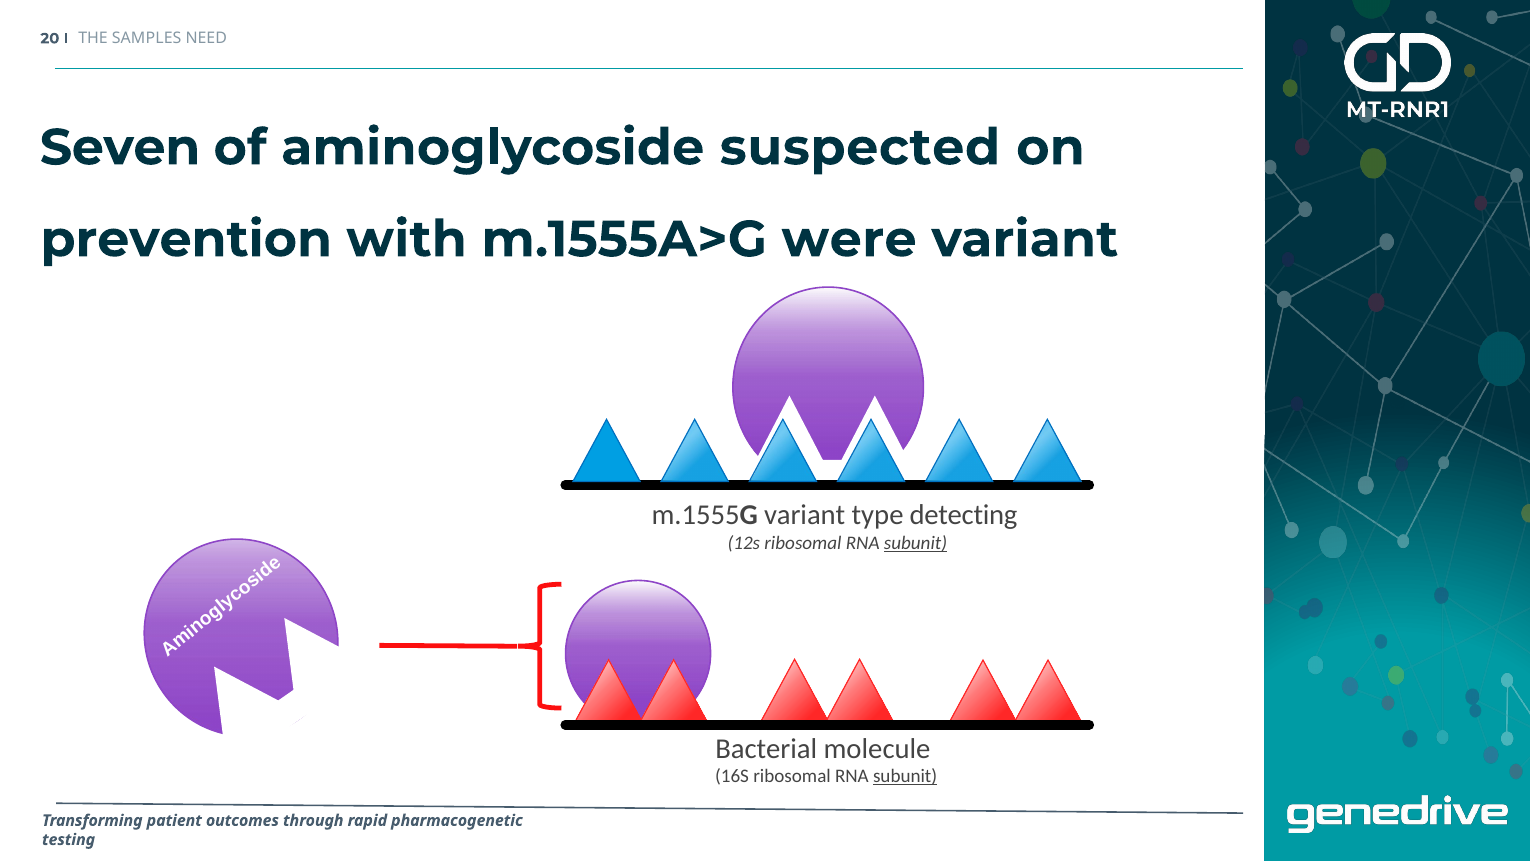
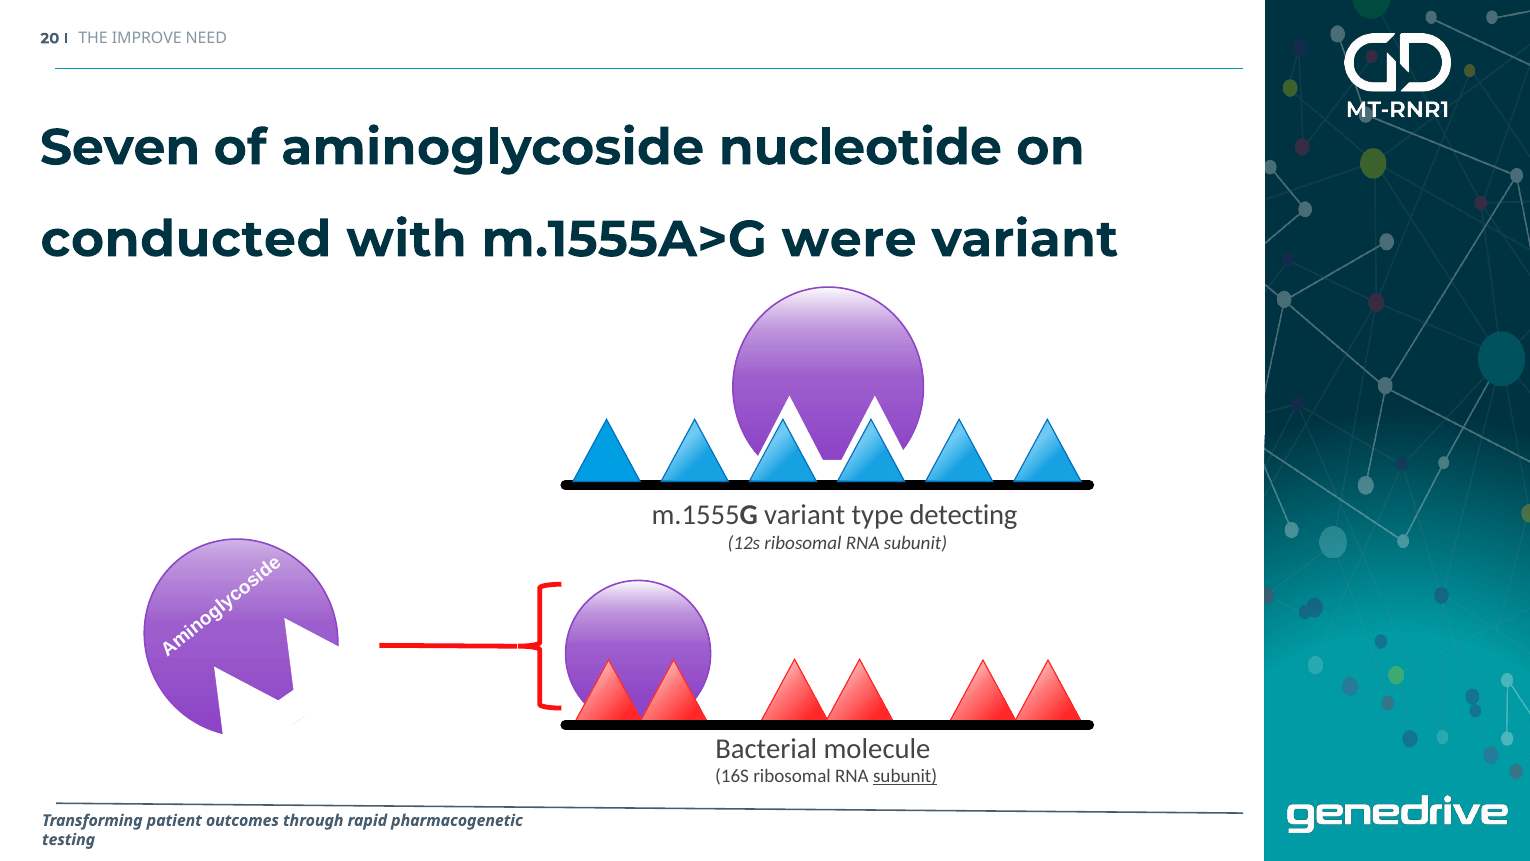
SAMPLES: SAMPLES -> IMPROVE
aminoglycoside suspected: suspected -> nucleotide
prevention: prevention -> conducted
subunit at (915, 543) underline: present -> none
